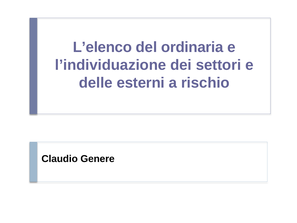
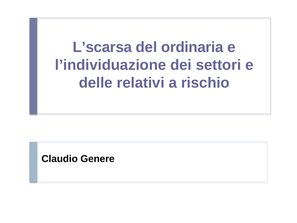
L’elenco: L’elenco -> L’scarsa
esterni: esterni -> relativi
